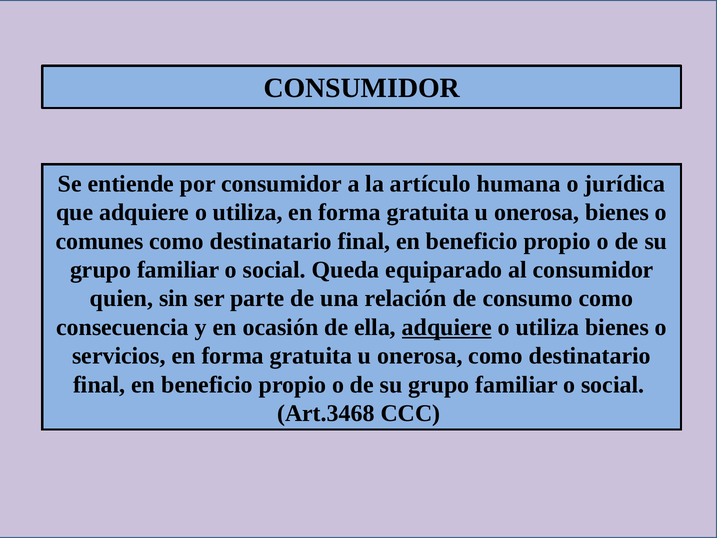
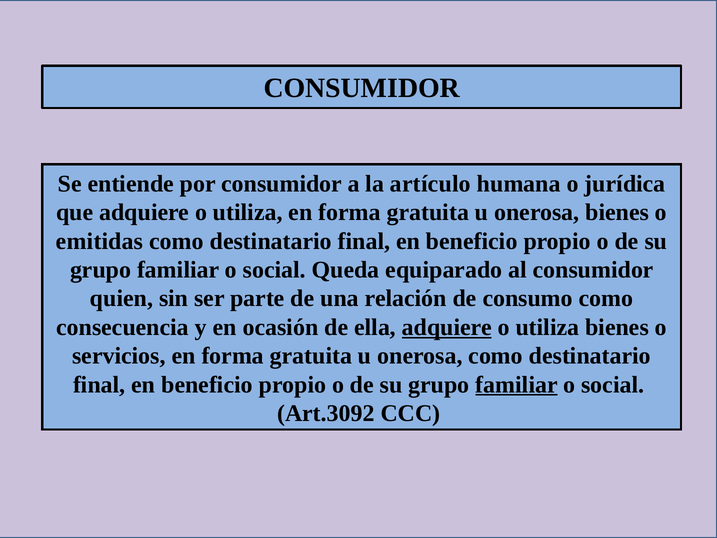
comunes: comunes -> emitidas
familiar at (517, 384) underline: none -> present
Art.3468: Art.3468 -> Art.3092
